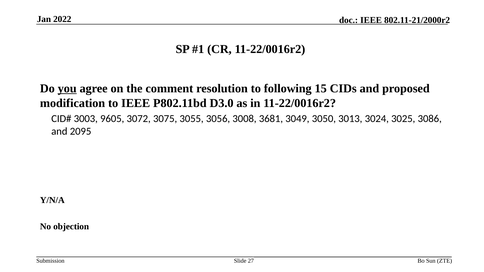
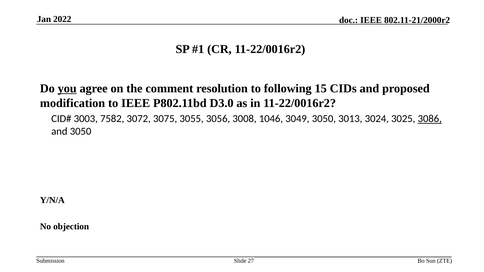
9605: 9605 -> 7582
3681: 3681 -> 1046
3086 underline: none -> present
and 2095: 2095 -> 3050
